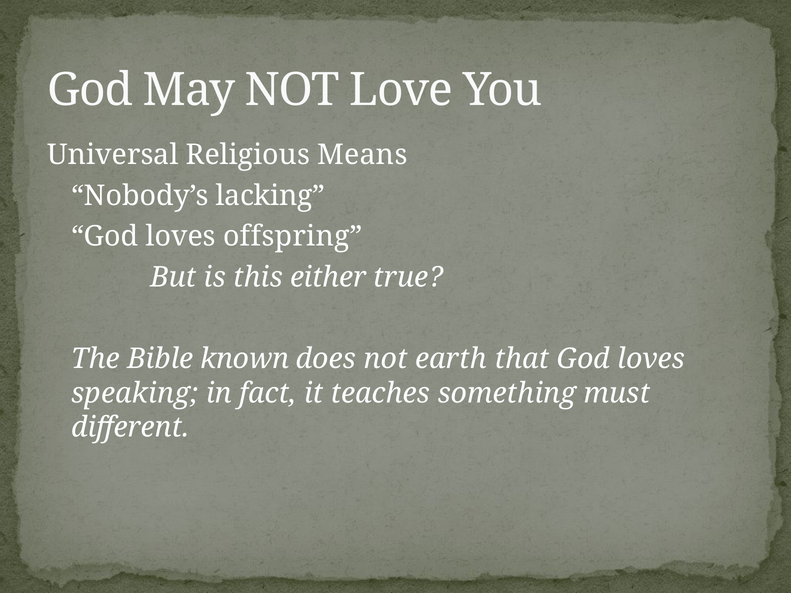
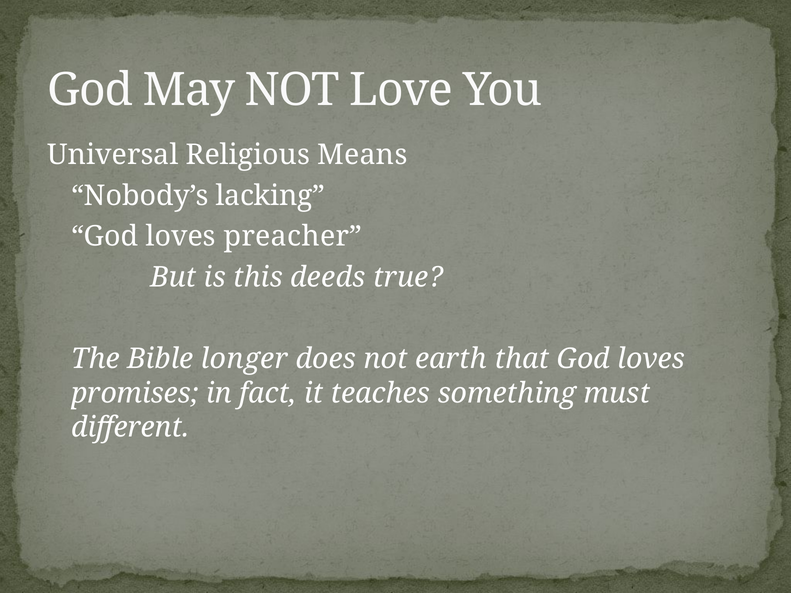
offspring: offspring -> preacher
either: either -> deeds
known: known -> longer
speaking: speaking -> promises
